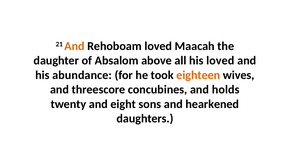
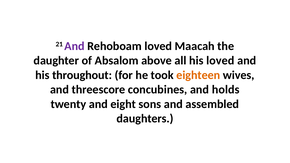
And at (74, 46) colour: orange -> purple
abundance: abundance -> throughout
hearkened: hearkened -> assembled
